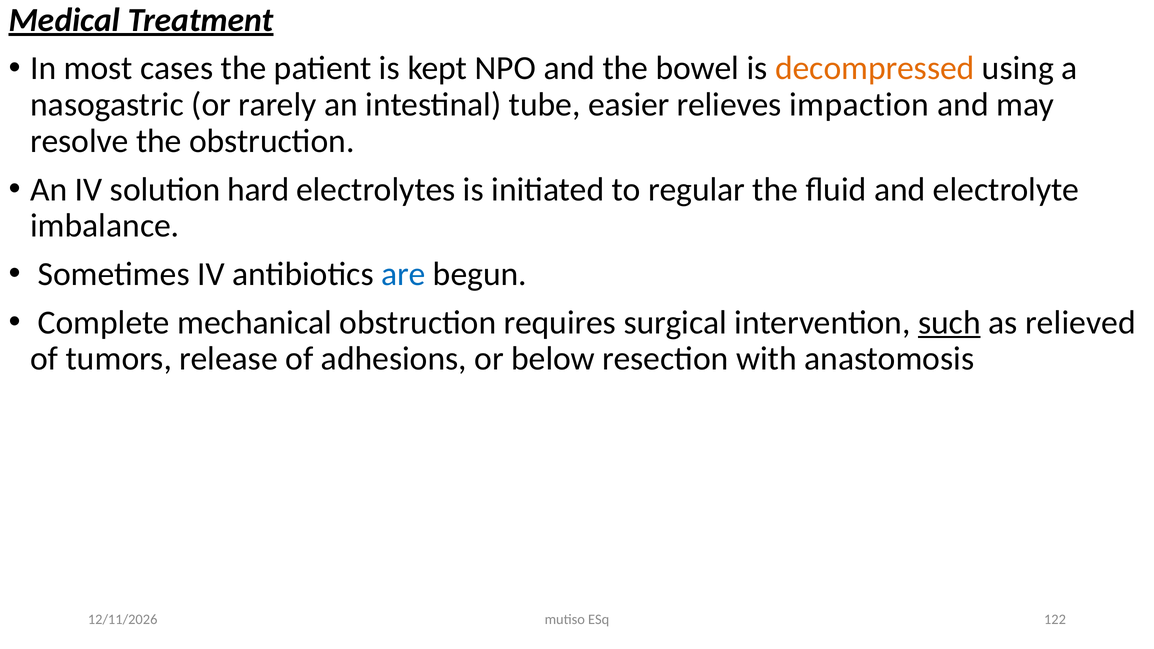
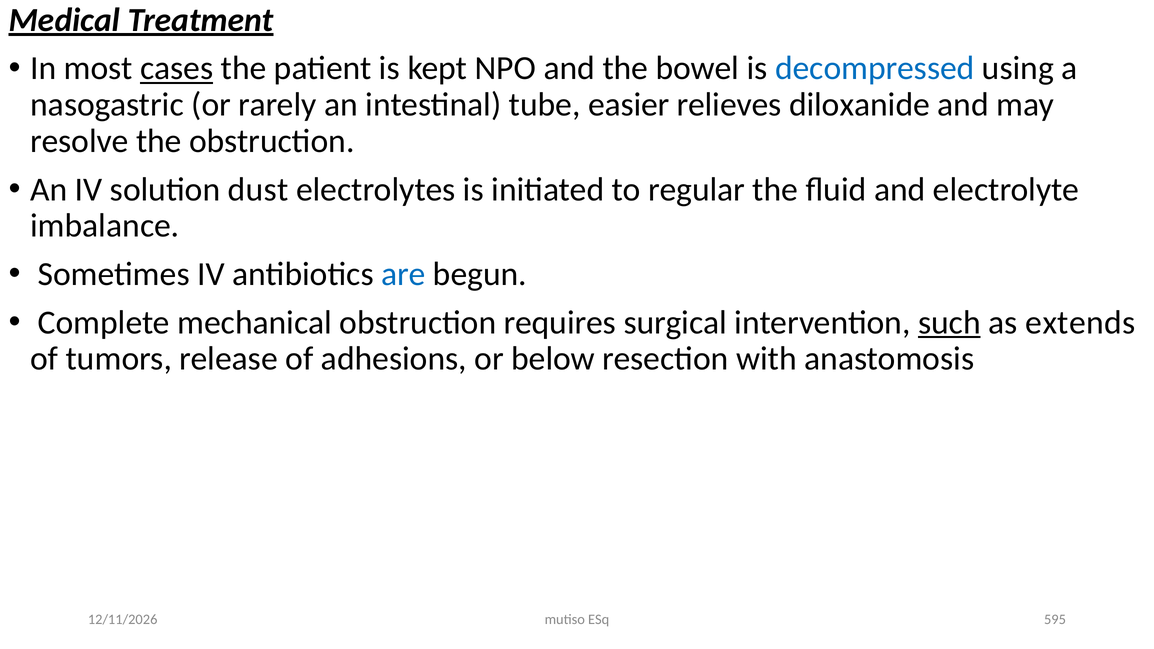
cases underline: none -> present
decompressed colour: orange -> blue
impaction: impaction -> diloxanide
hard: hard -> dust
relieved: relieved -> extends
122: 122 -> 595
